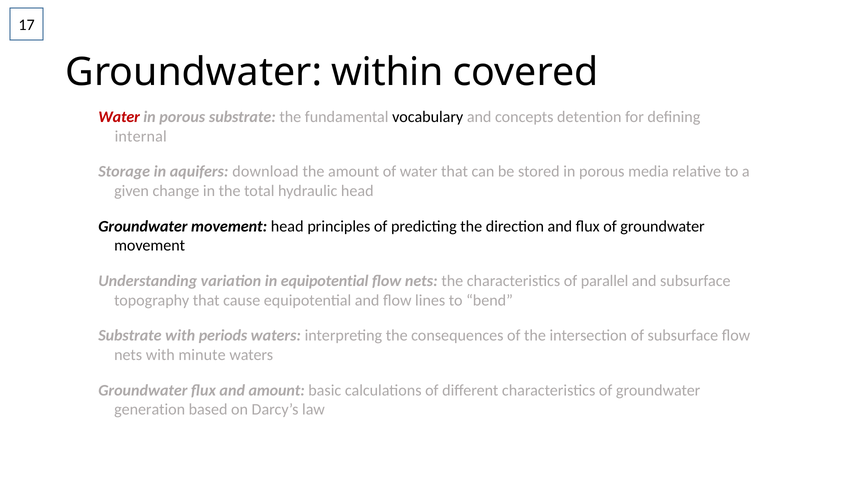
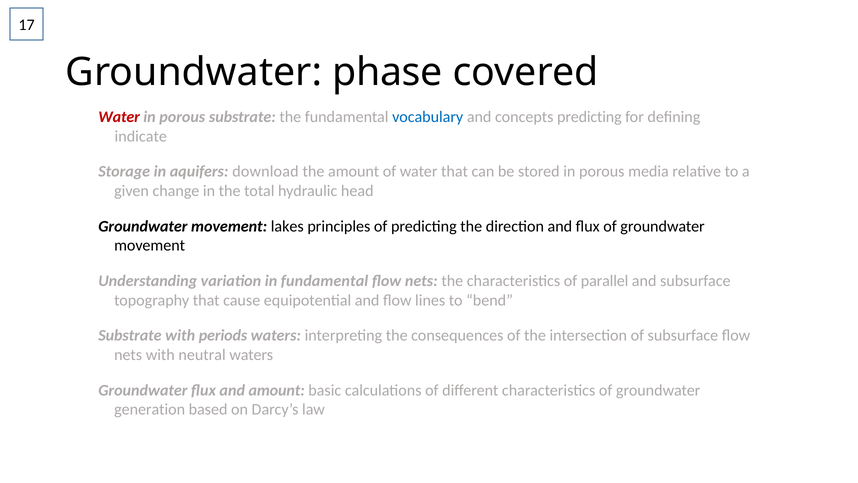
within: within -> phase
vocabulary colour: black -> blue
concepts detention: detention -> predicting
internal: internal -> indicate
movement head: head -> lakes
in equipotential: equipotential -> fundamental
minute: minute -> neutral
